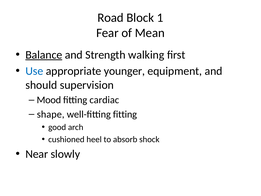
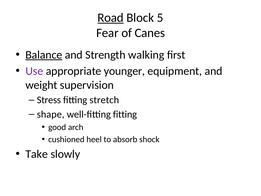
Road underline: none -> present
1: 1 -> 5
Mean: Mean -> Canes
Use colour: blue -> purple
should: should -> weight
Mood: Mood -> Stress
cardiac: cardiac -> stretch
Near: Near -> Take
